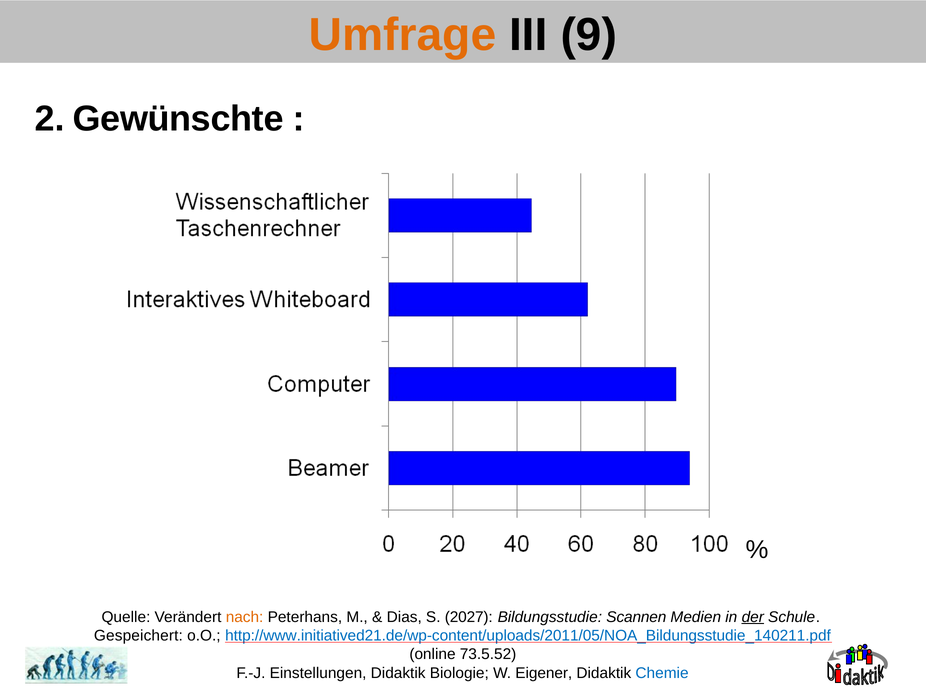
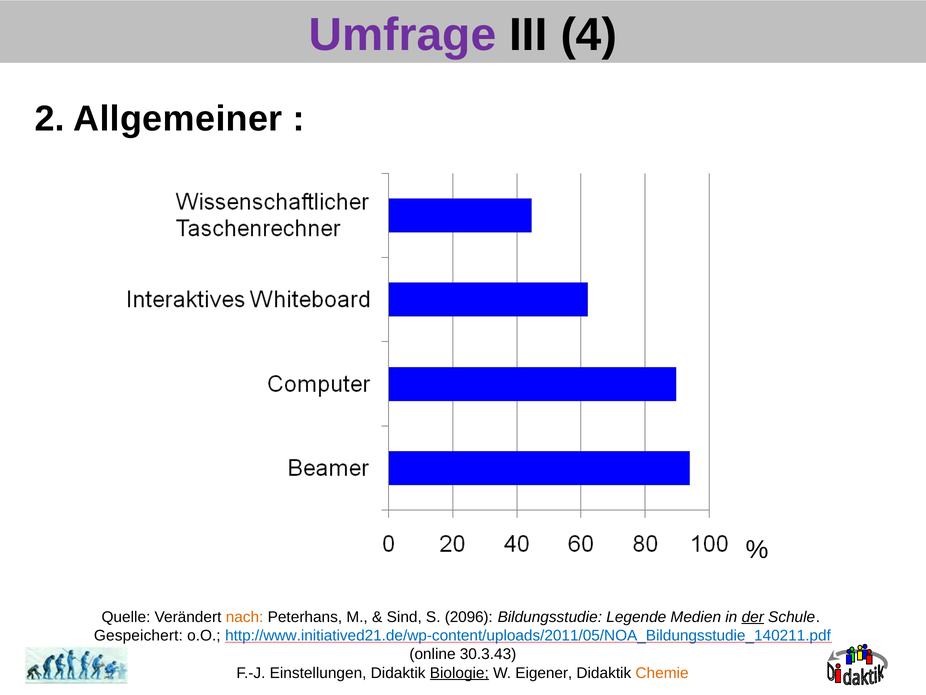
Umfrage colour: orange -> purple
9: 9 -> 4
Gewünschte: Gewünschte -> Allgemeiner
Dias: Dias -> Sind
2027: 2027 -> 2096
Scannen: Scannen -> Legende
73.5.52: 73.5.52 -> 30.3.43
Biologie underline: none -> present
Chemie colour: blue -> orange
